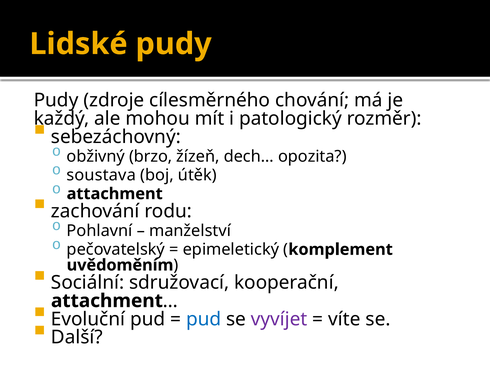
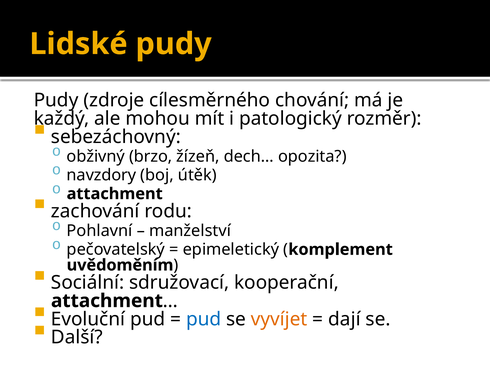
soustava: soustava -> navzdory
vyvíjet colour: purple -> orange
víte: víte -> dají
